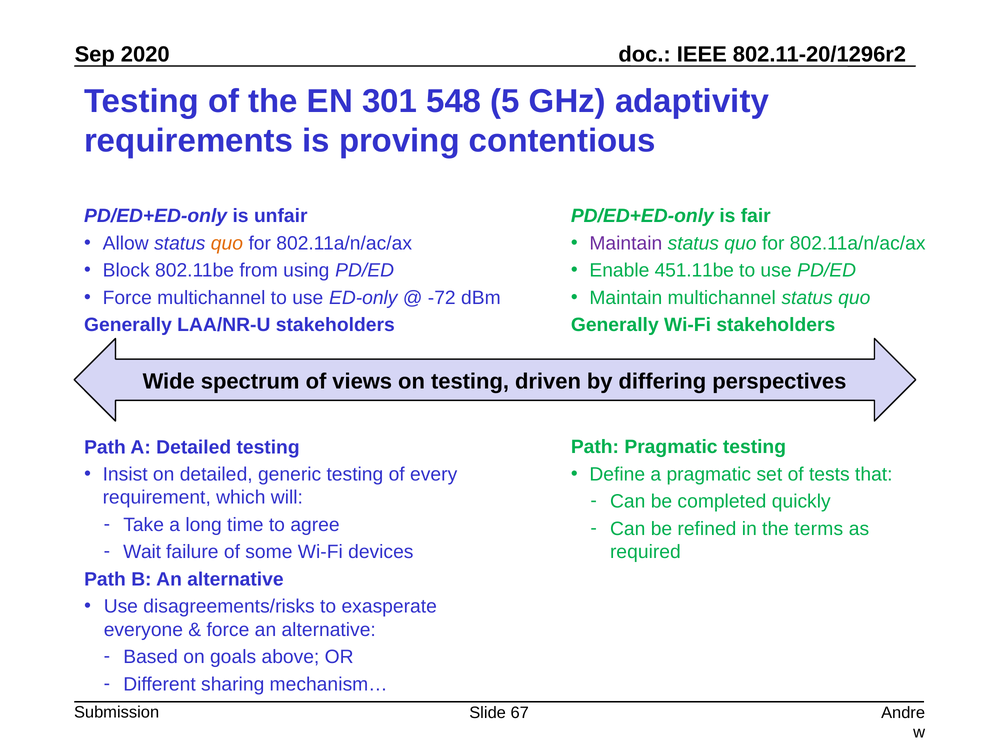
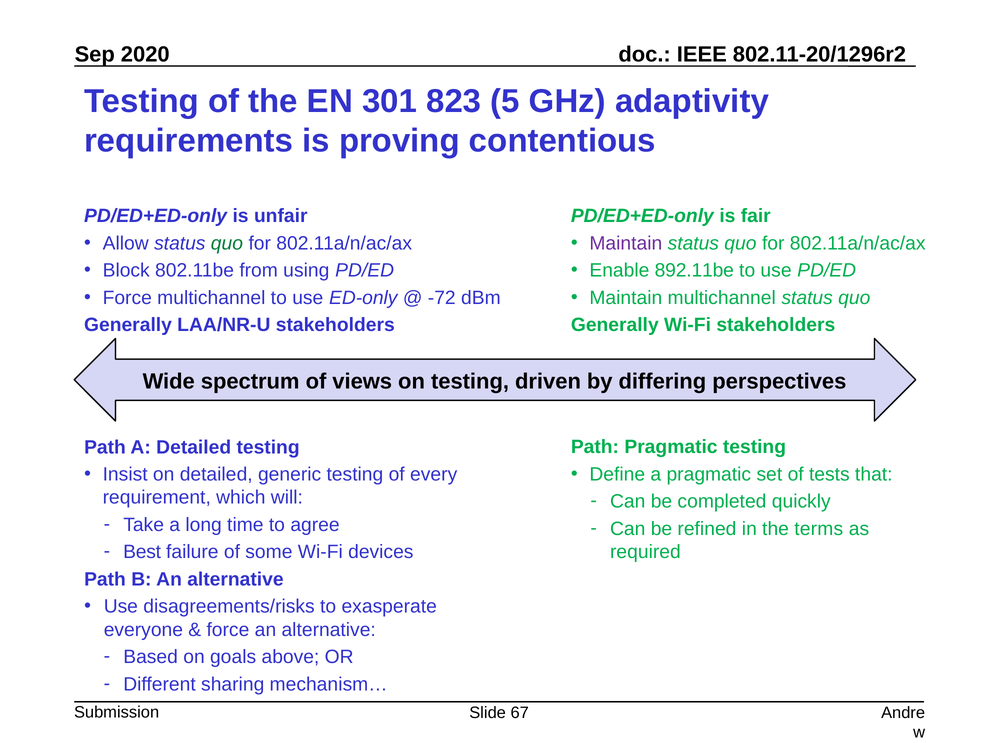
548: 548 -> 823
quo at (227, 243) colour: orange -> green
451.11be: 451.11be -> 892.11be
Wait: Wait -> Best
